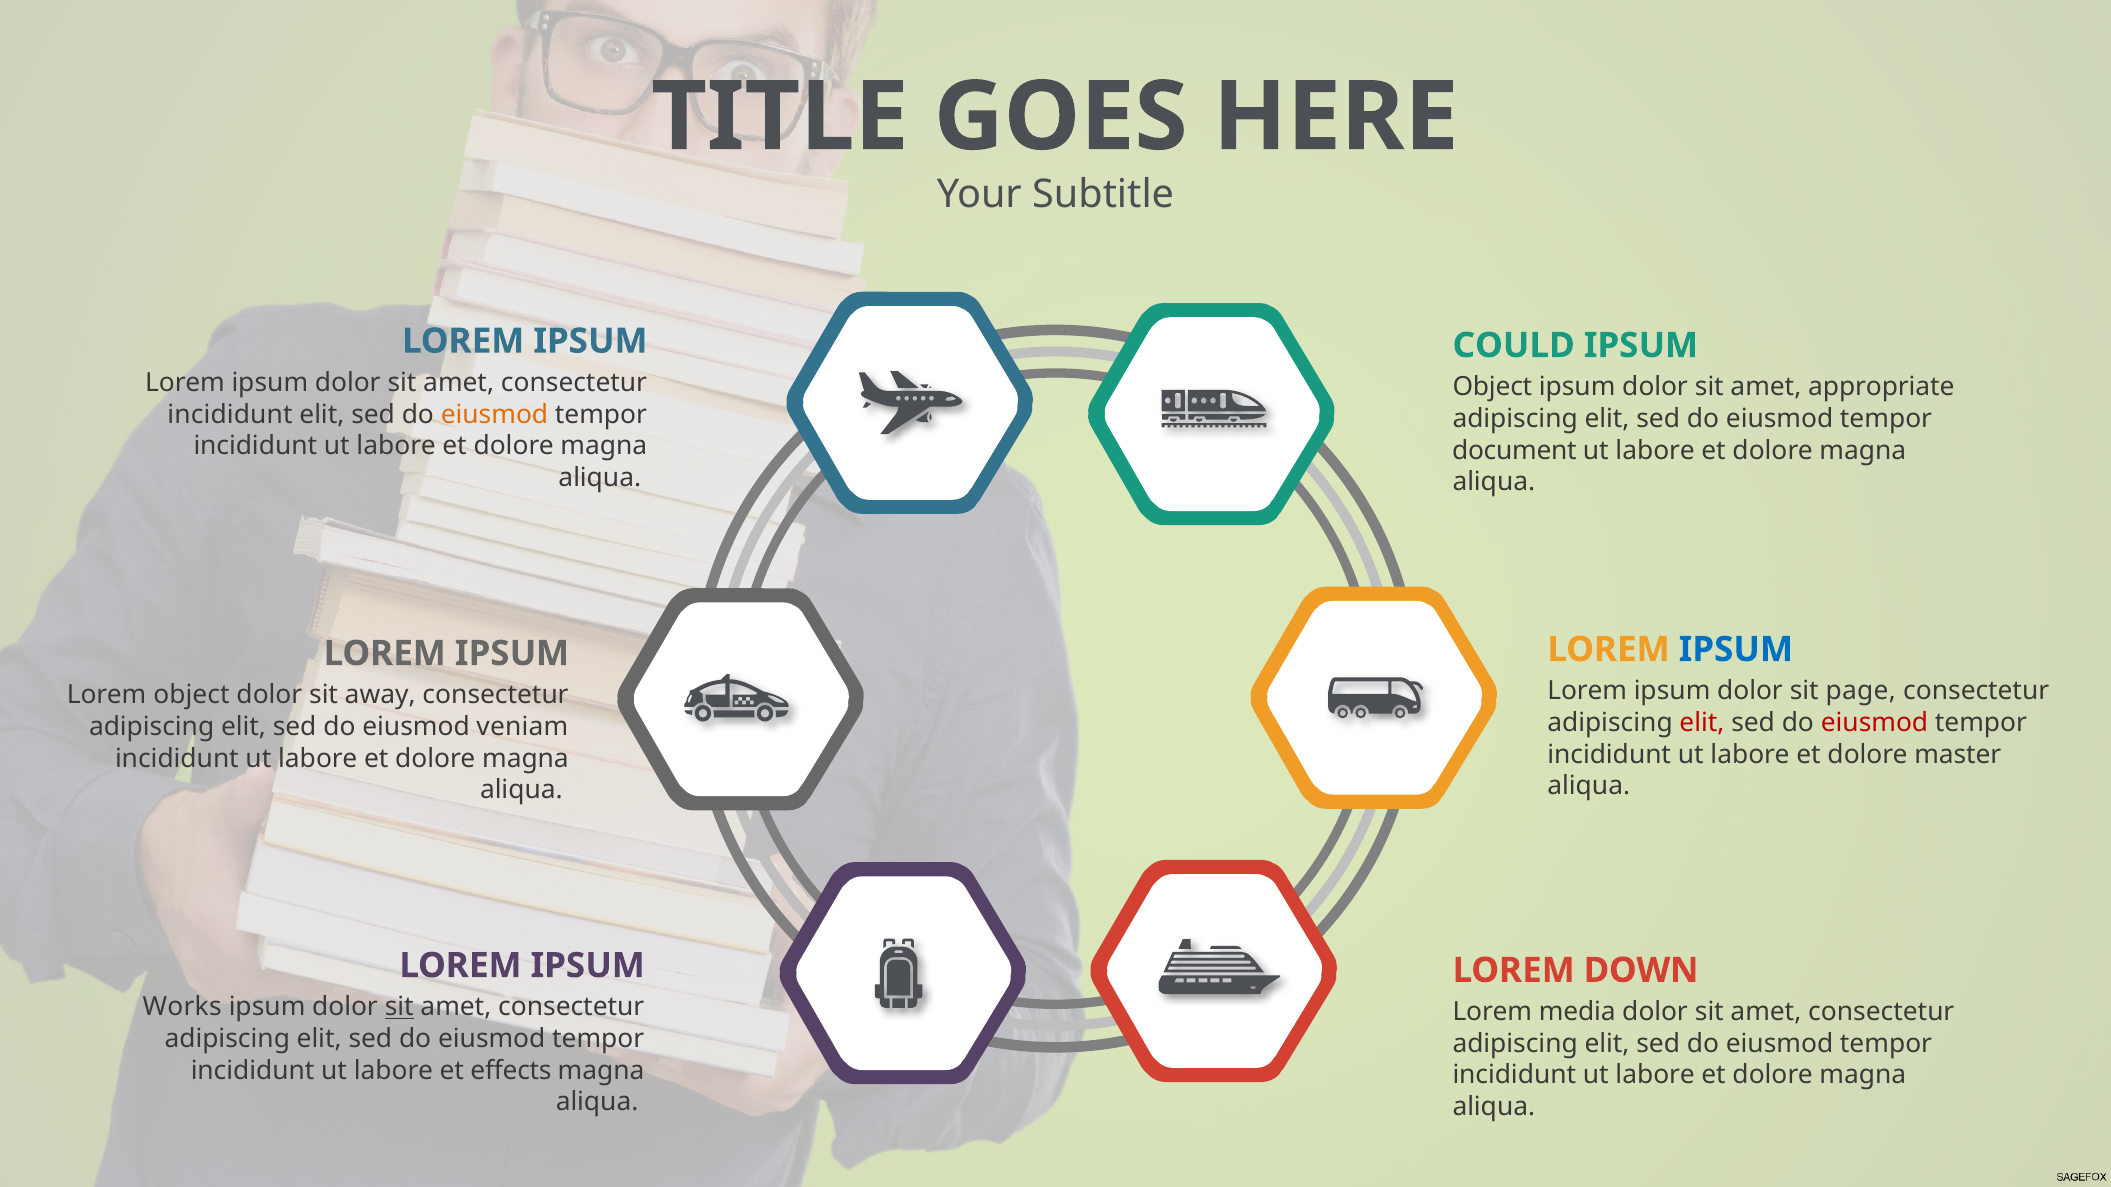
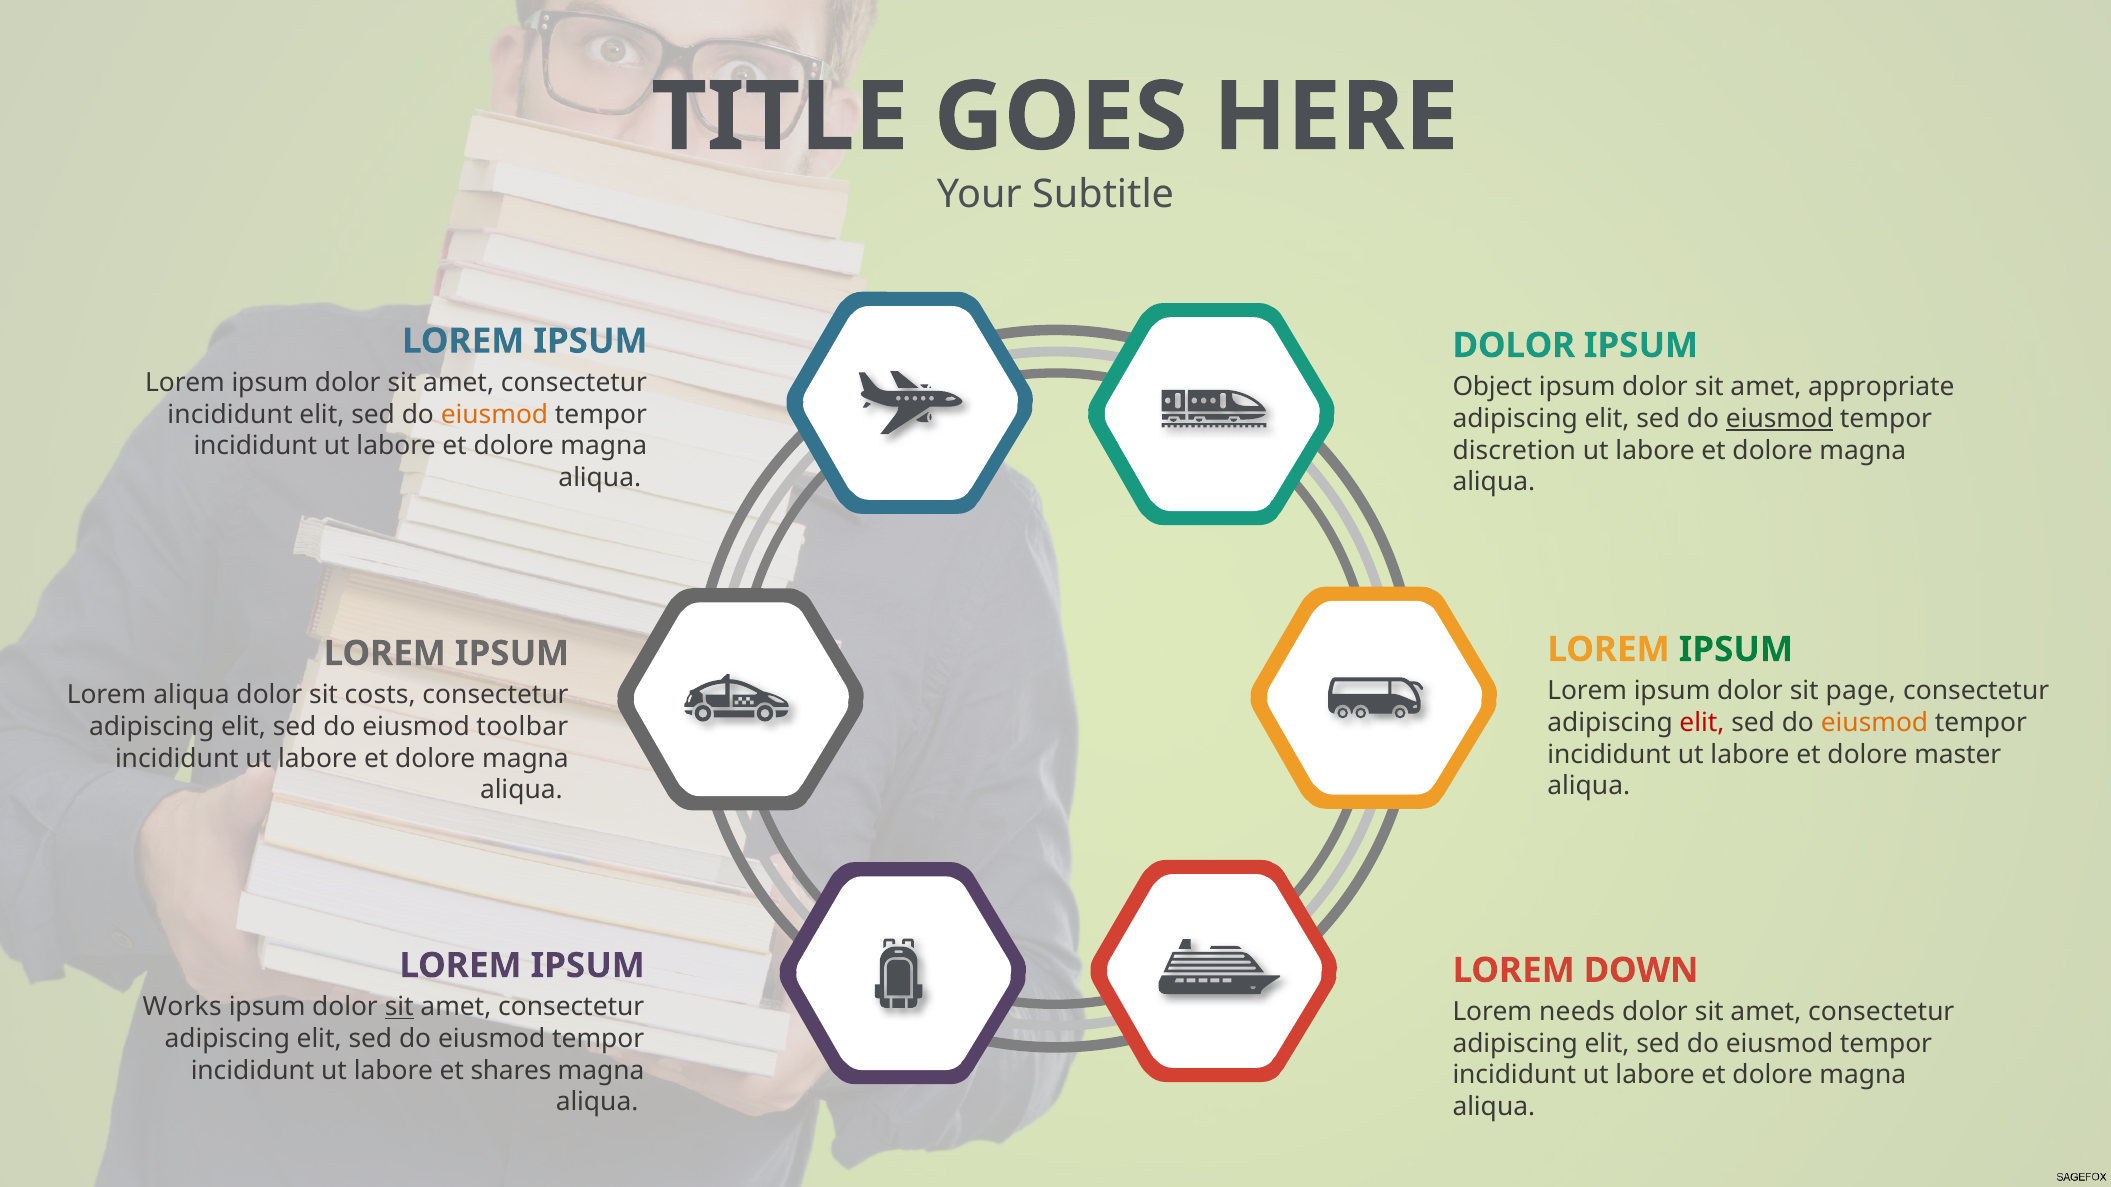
COULD at (1514, 346): COULD -> DOLOR
eiusmod at (1780, 419) underline: none -> present
document: document -> discretion
IPSUM at (1736, 650) colour: blue -> green
Lorem object: object -> aliqua
away: away -> costs
eiusmod at (1875, 723) colour: red -> orange
veniam: veniam -> toolbar
media: media -> needs
effects: effects -> shares
